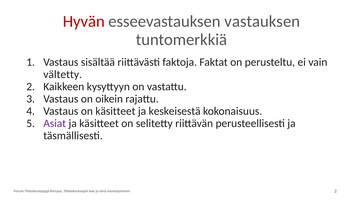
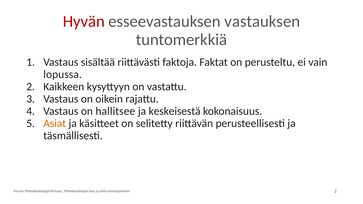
vältetty: vältetty -> lopussa
on käsitteet: käsitteet -> hallitsee
Asiat colour: purple -> orange
